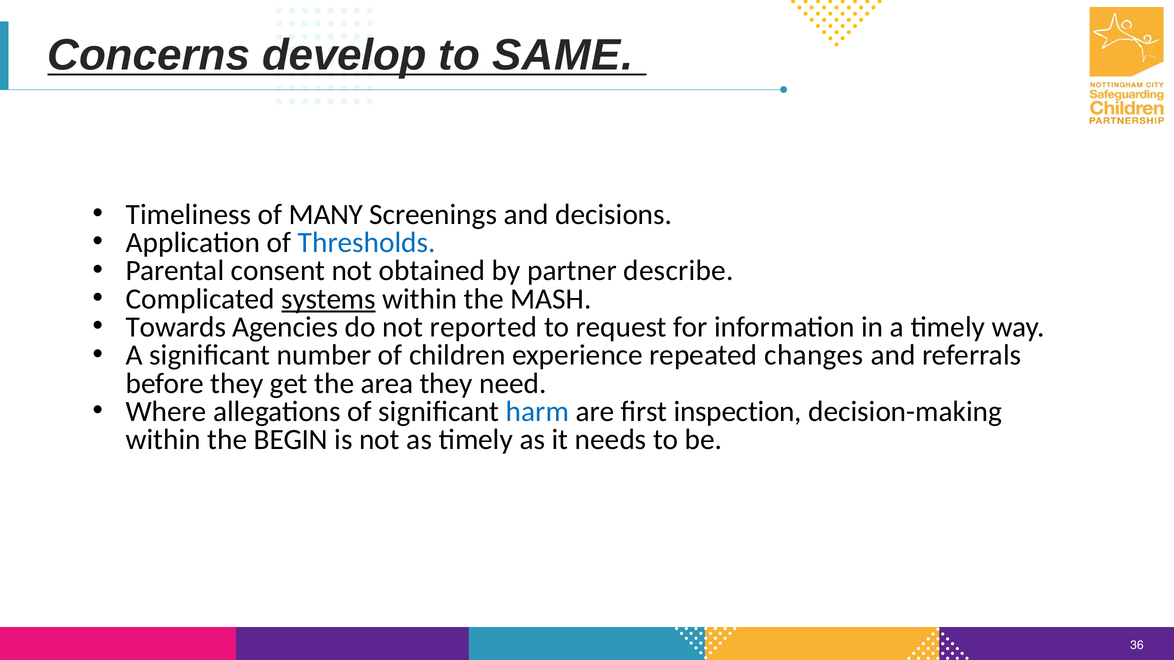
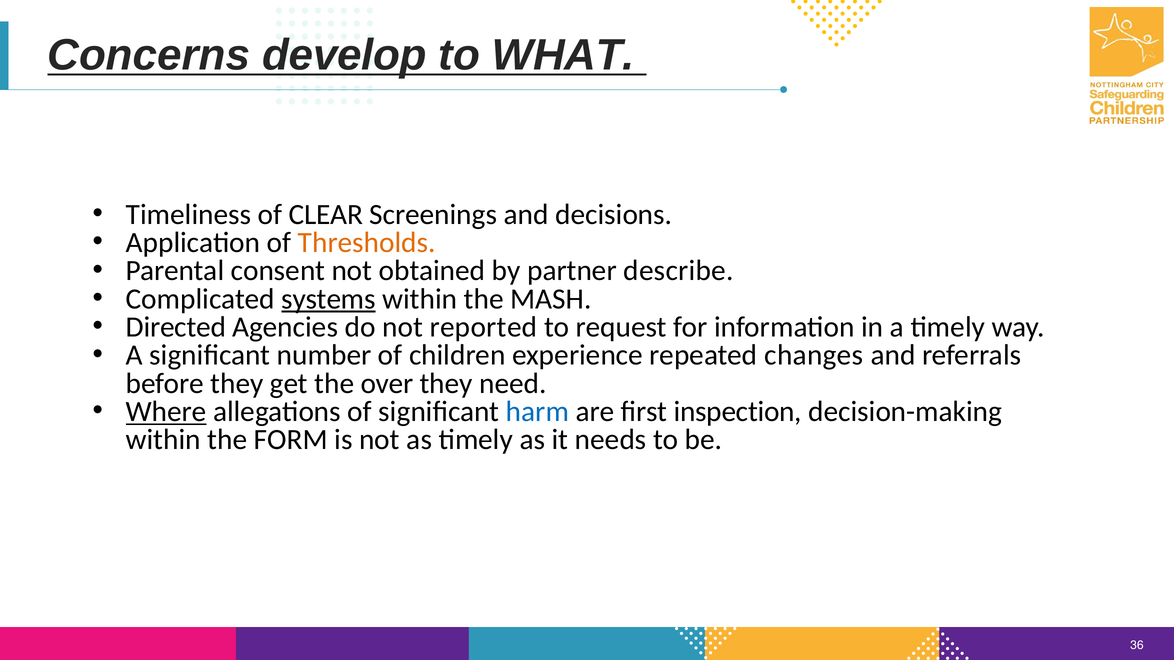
SAME: SAME -> WHAT
MANY: MANY -> CLEAR
Thresholds colour: blue -> orange
Towards: Towards -> Directed
area: area -> over
Where underline: none -> present
BEGIN: BEGIN -> FORM
